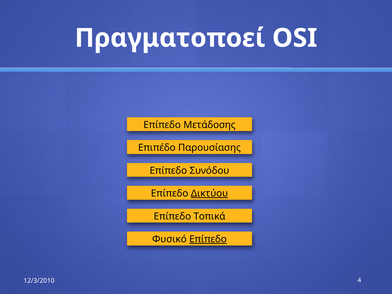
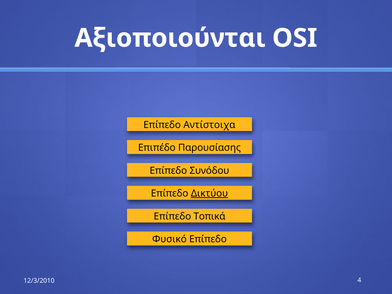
Πραγματοποεί: Πραγματοποεί -> Αξιοποιούνται
Μετάδοσης: Μετάδοσης -> Αντίστοιχα
Επίπεδο at (208, 239) underline: present -> none
